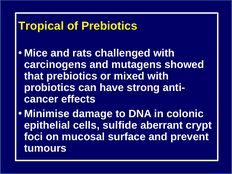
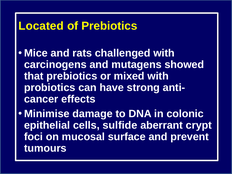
Tropical: Tropical -> Located
